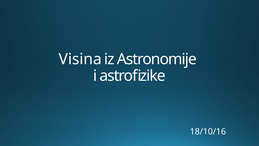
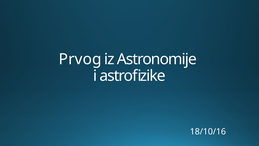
Visina: Visina -> Prvog
